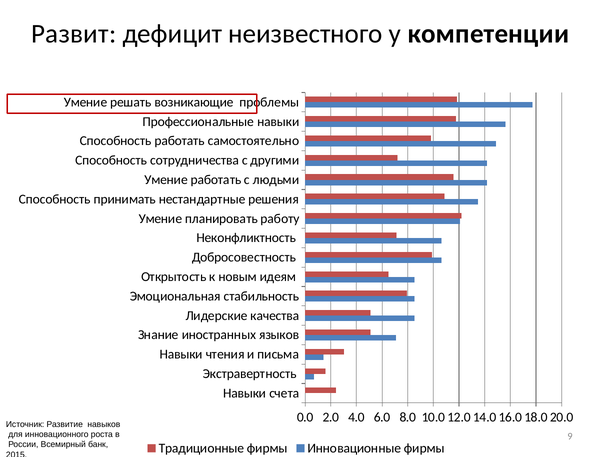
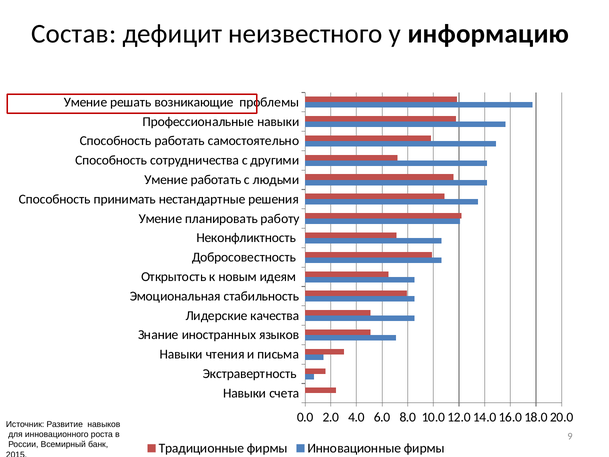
Развит: Развит -> Состав
компетенции: компетенции -> информацию
